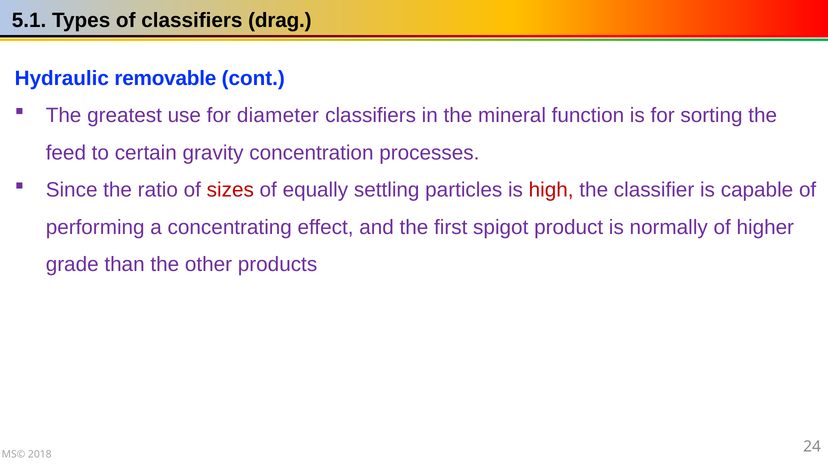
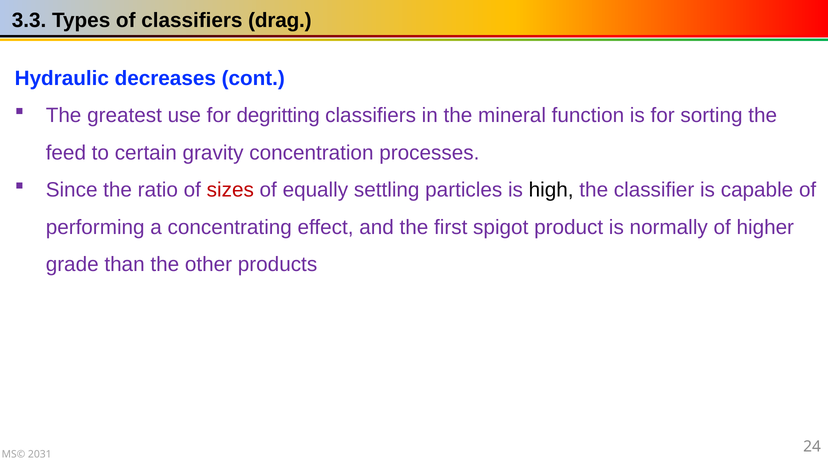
5.1: 5.1 -> 3.3
removable: removable -> decreases
diameter: diameter -> degritting
high colour: red -> black
2018: 2018 -> 2031
